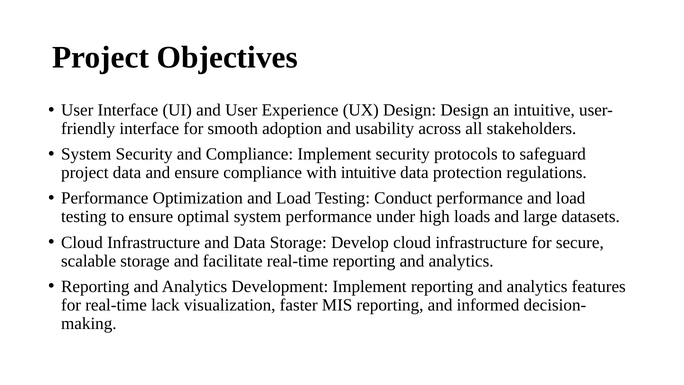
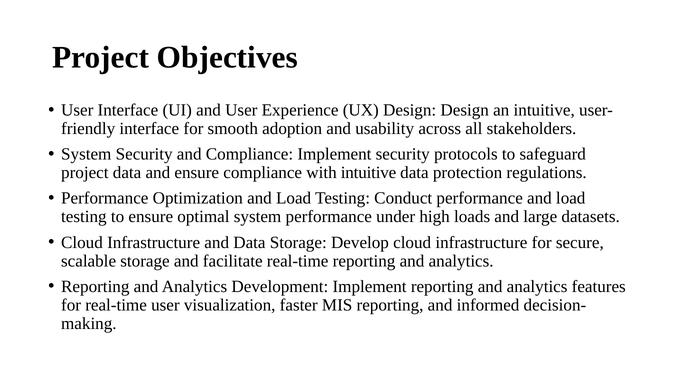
real-time lack: lack -> user
